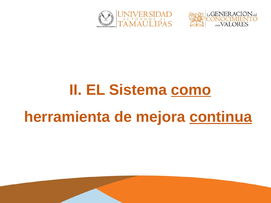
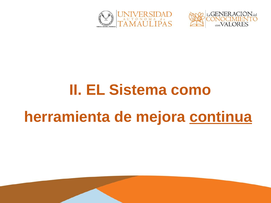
como underline: present -> none
